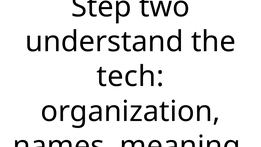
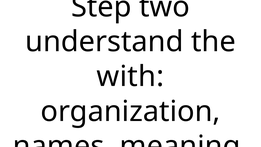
tech: tech -> with
